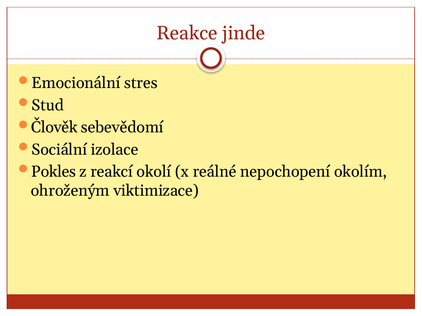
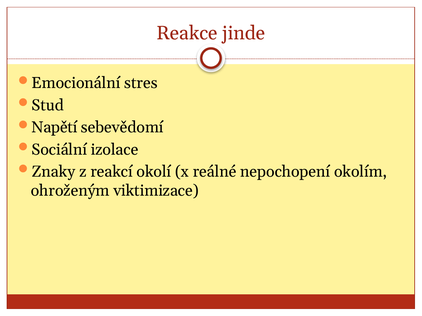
Člověk: Člověk -> Napětí
Pokles: Pokles -> Znaky
